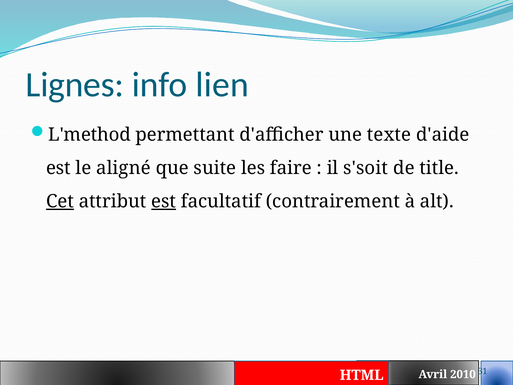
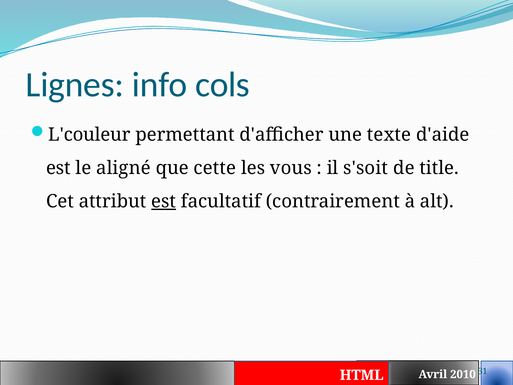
lien: lien -> cols
L'method: L'method -> L'couleur
suite: suite -> cette
faire: faire -> vous
Cet underline: present -> none
